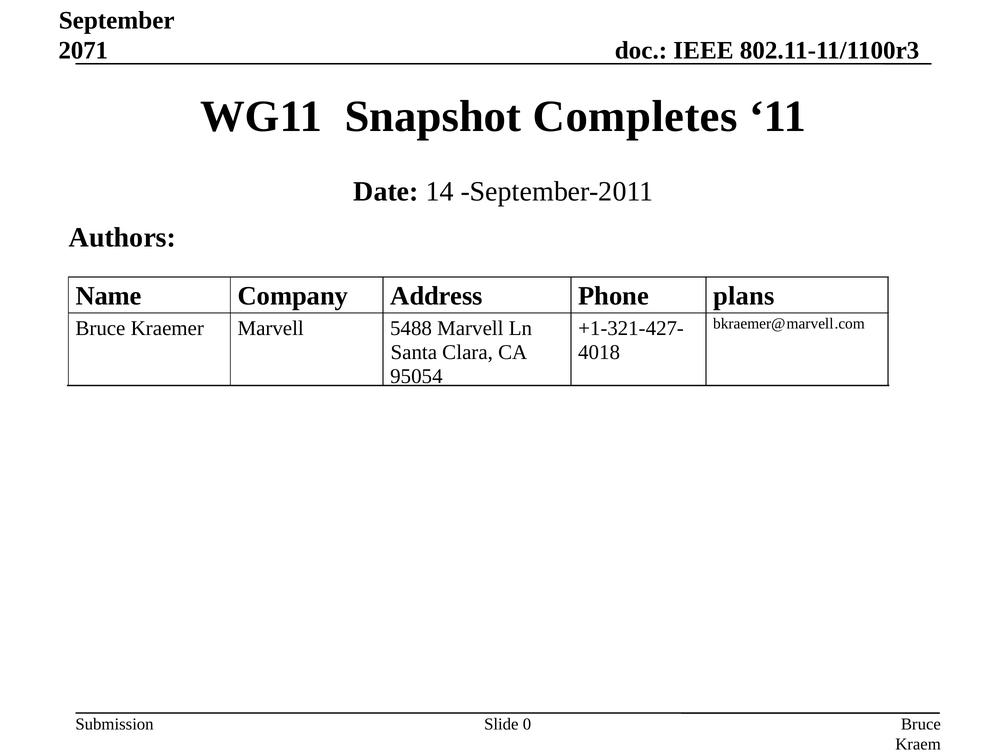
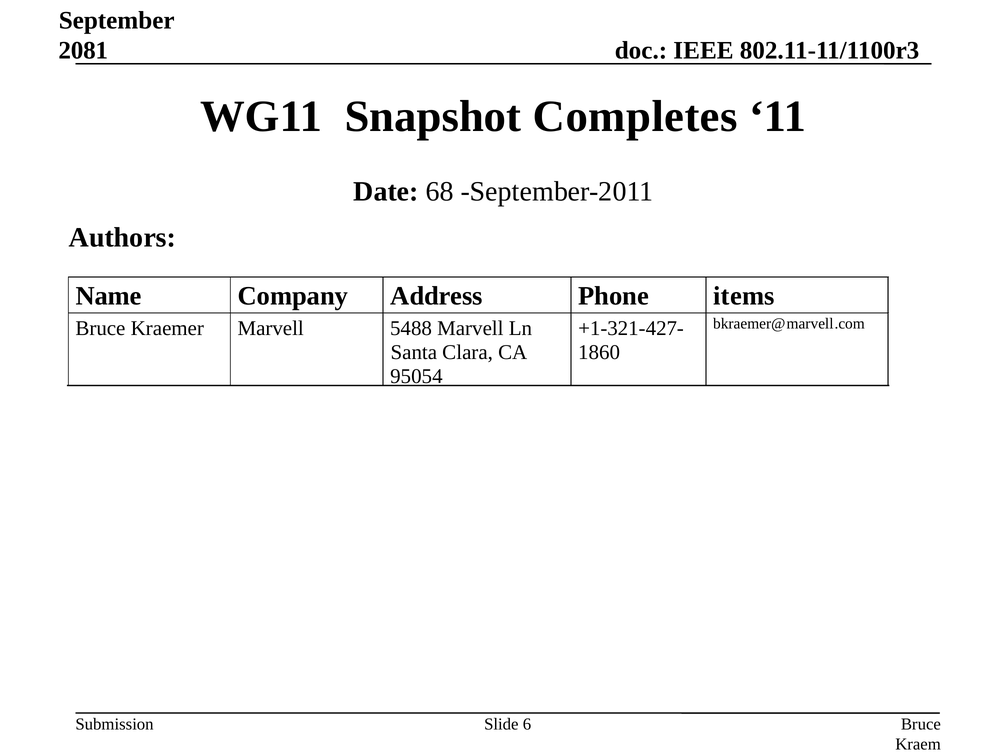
2071: 2071 -> 2081
14: 14 -> 68
plans: plans -> items
4018: 4018 -> 1860
0: 0 -> 6
